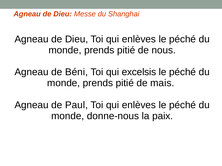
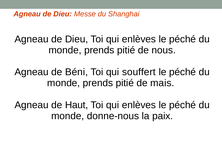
excelsis: excelsis -> souffert
Paul: Paul -> Haut
